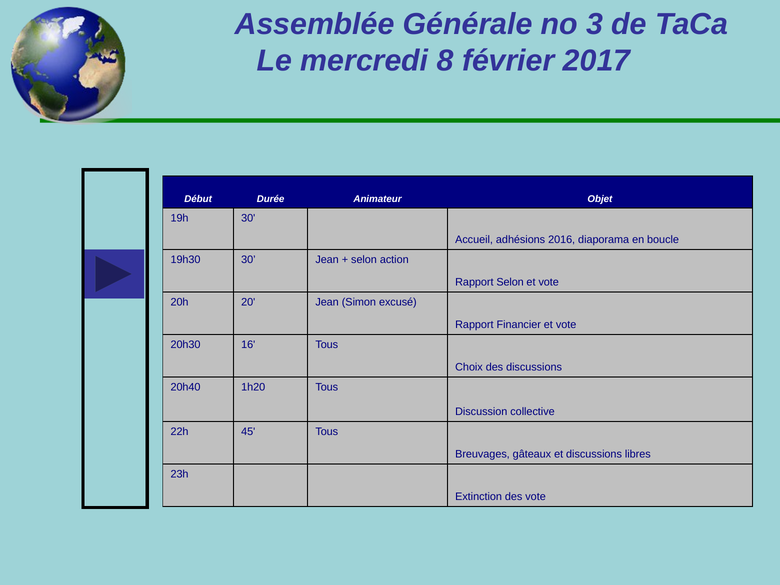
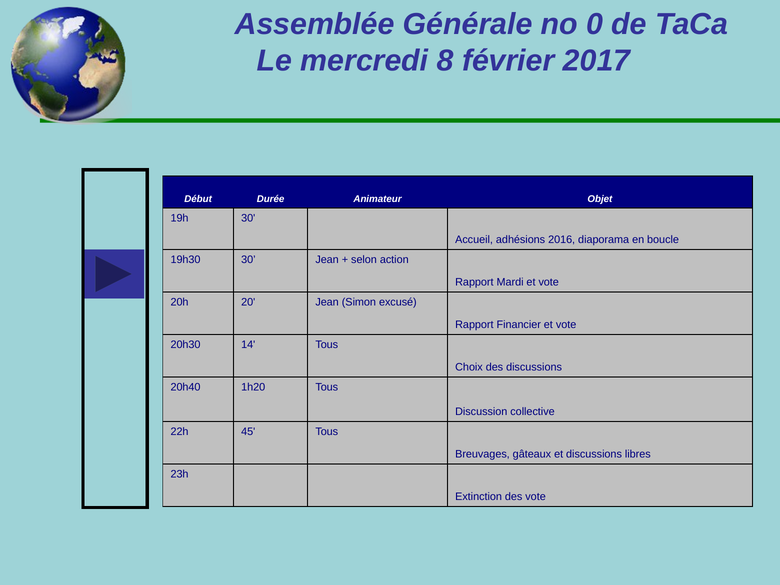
3: 3 -> 0
Rapport Selon: Selon -> Mardi
16: 16 -> 14
